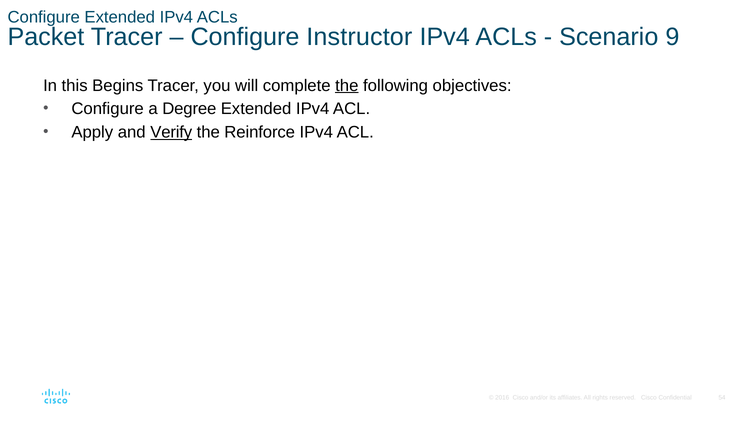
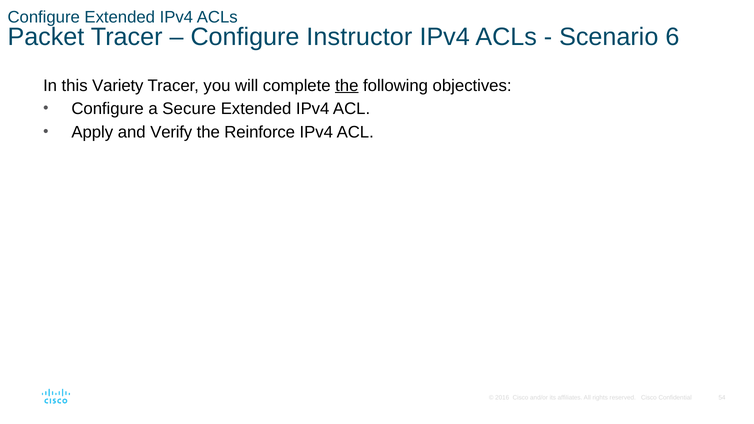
9: 9 -> 6
Begins: Begins -> Variety
Degree: Degree -> Secure
Verify underline: present -> none
